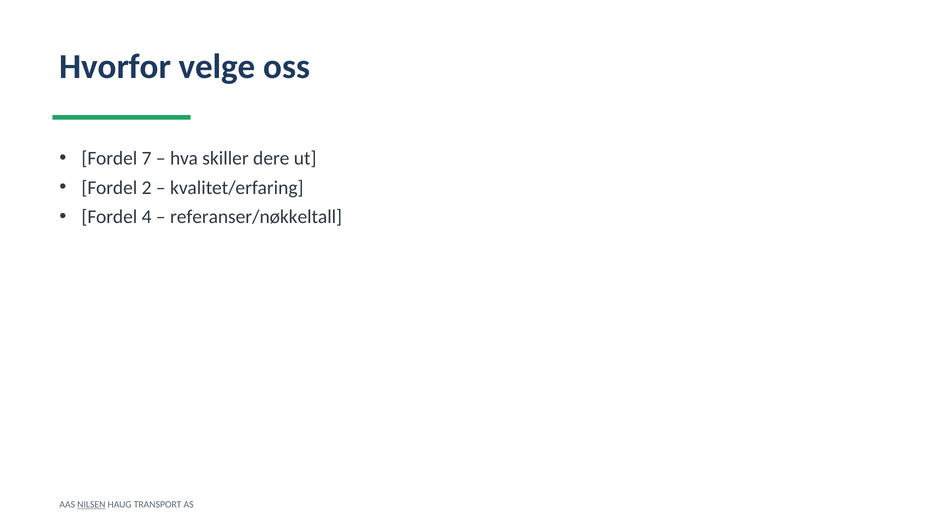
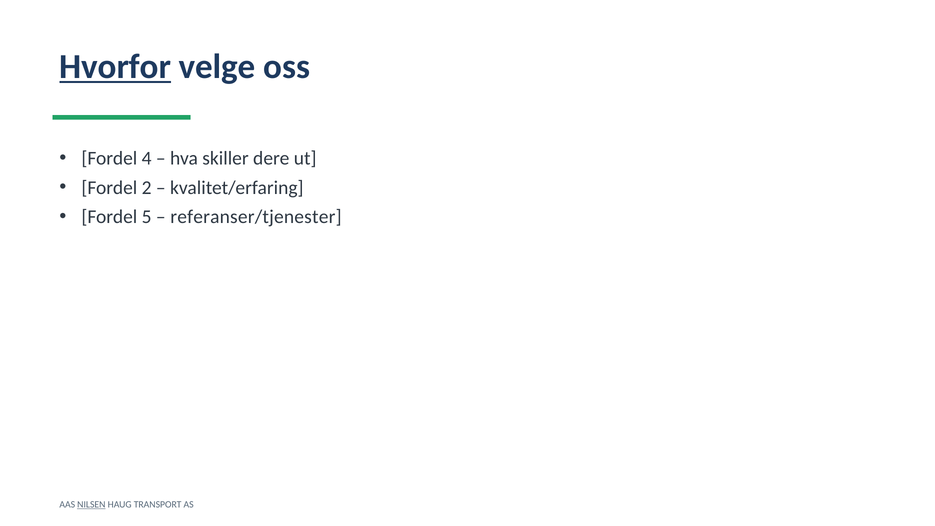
Hvorfor underline: none -> present
7: 7 -> 4
4: 4 -> 5
referanser/nøkkeltall: referanser/nøkkeltall -> referanser/tjenester
